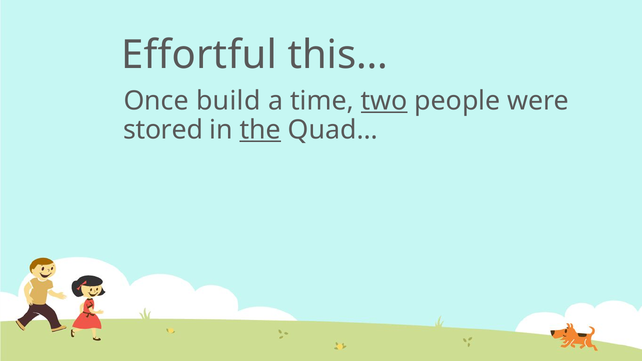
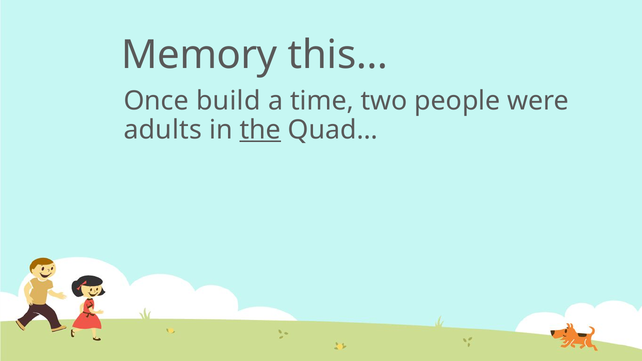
Effortful: Effortful -> Memory
two underline: present -> none
stored: stored -> adults
